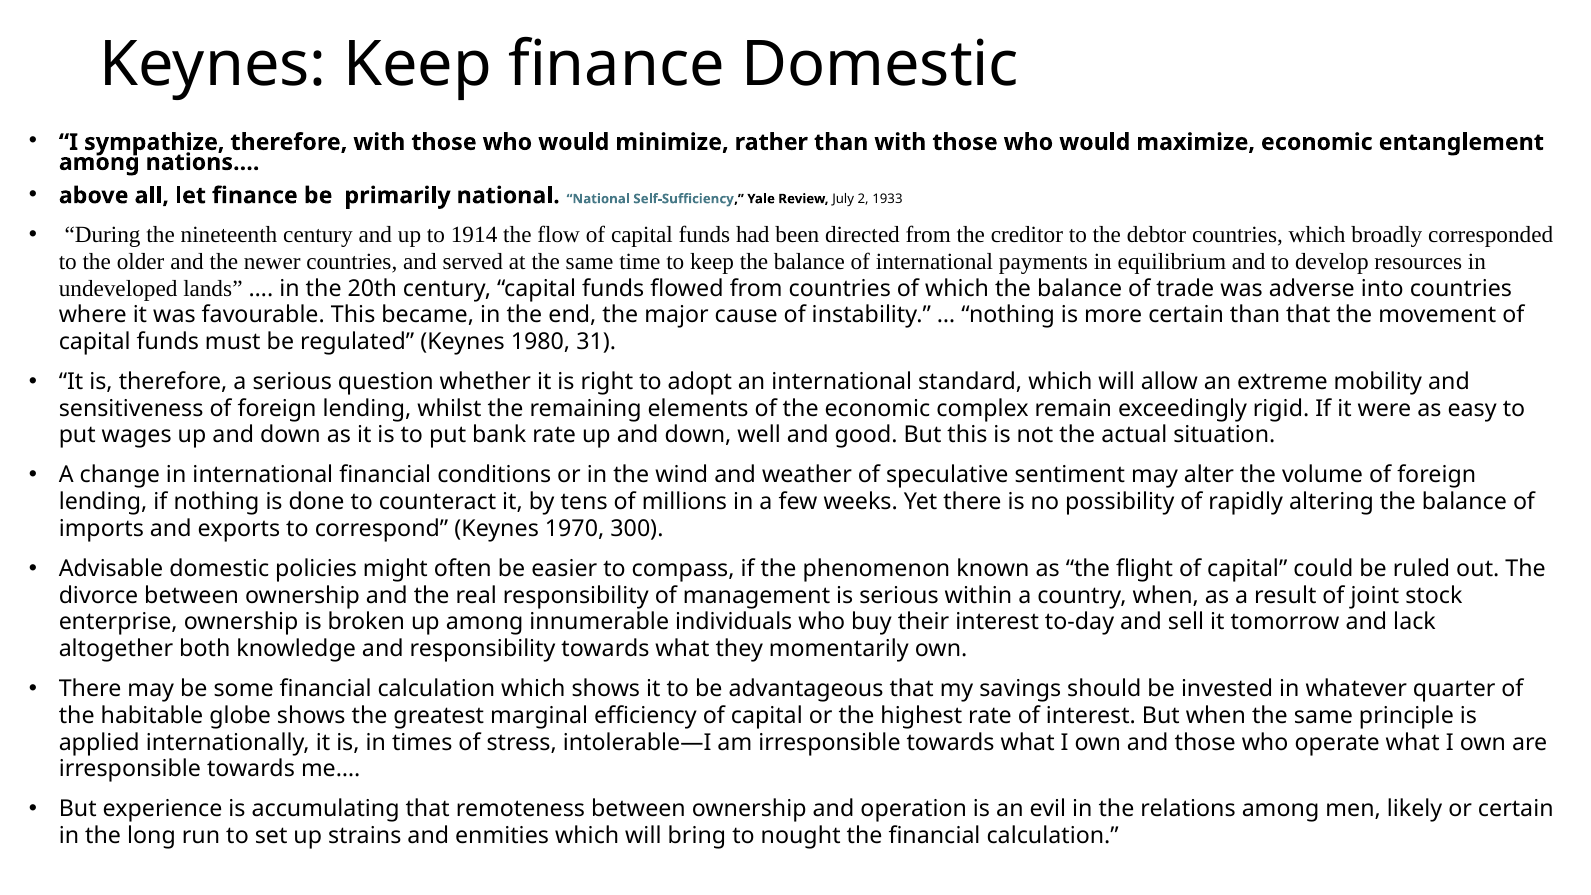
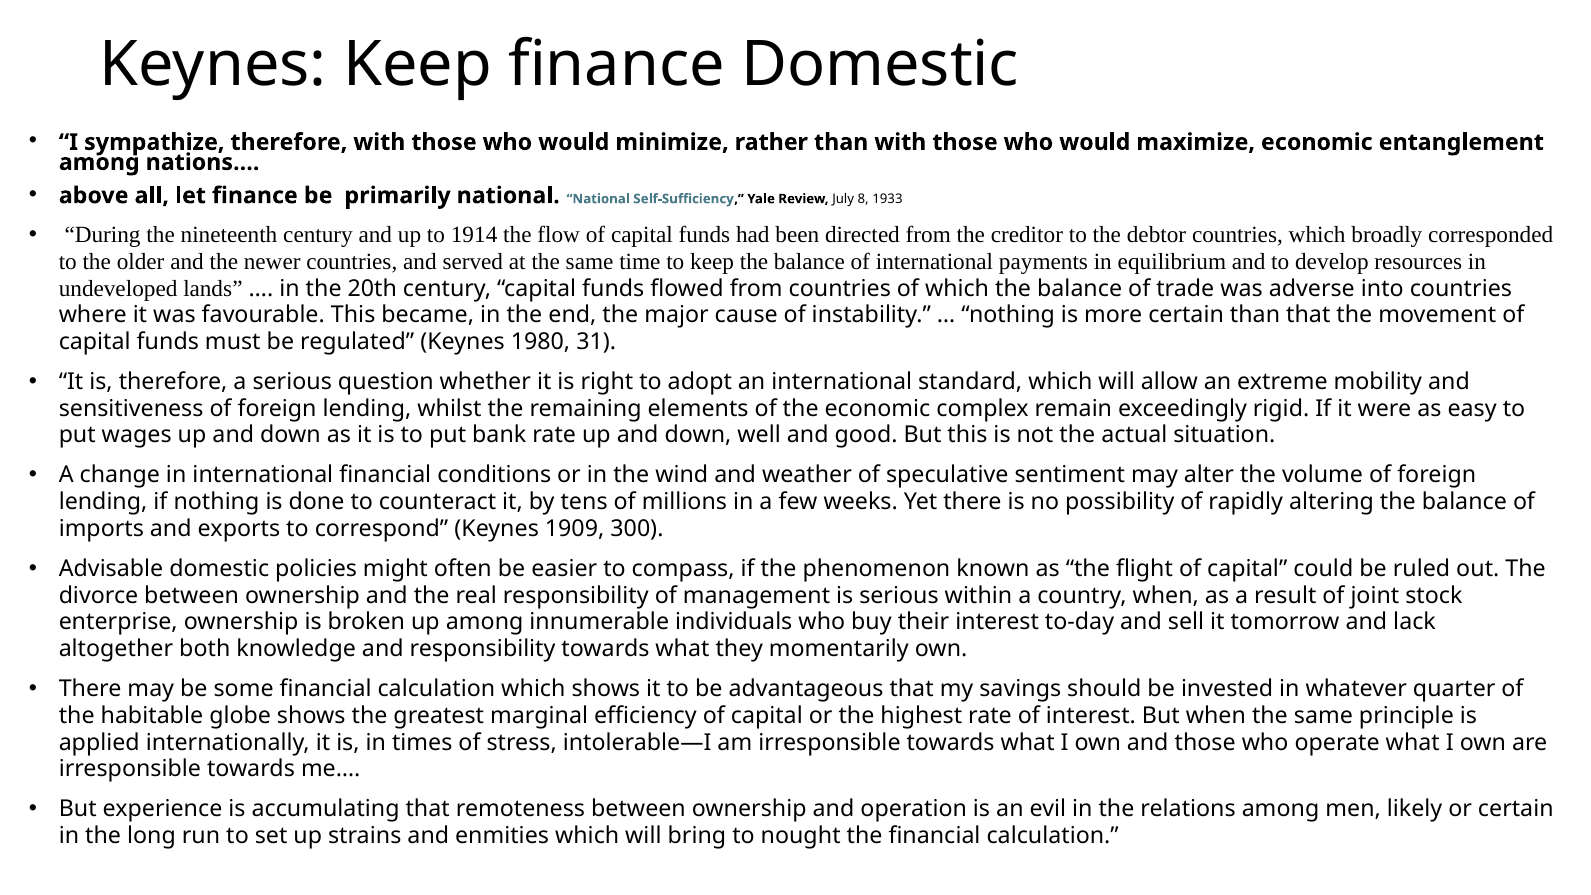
2: 2 -> 8
1970: 1970 -> 1909
